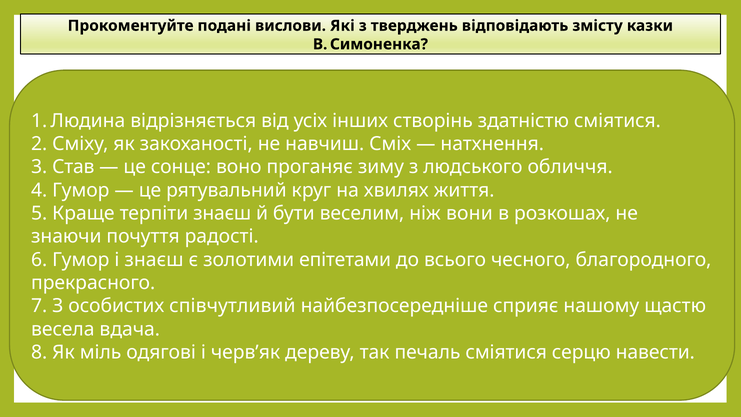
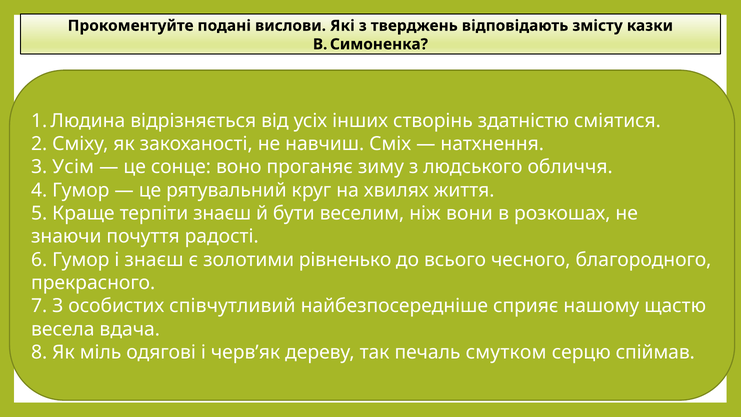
Став: Став -> Усім
епітетами: епітетами -> рівненько
печаль сміятися: сміятися -> смутком
навести: навести -> спіймав
